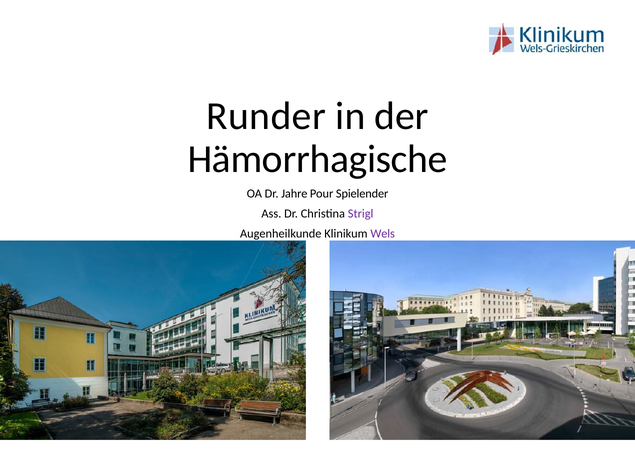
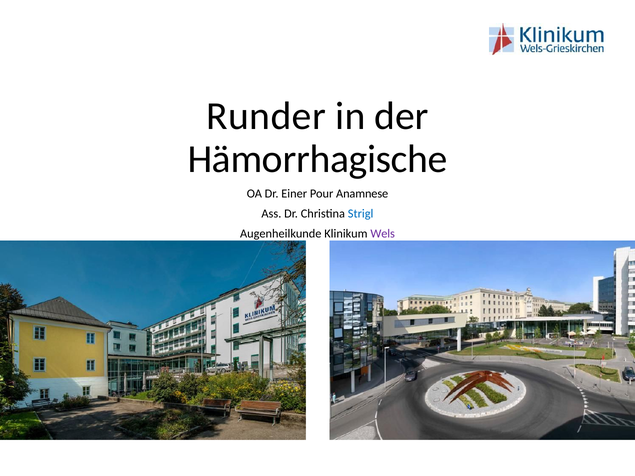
Jahre: Jahre -> Einer
Spielender: Spielender -> Anamnese
Strigl colour: purple -> blue
